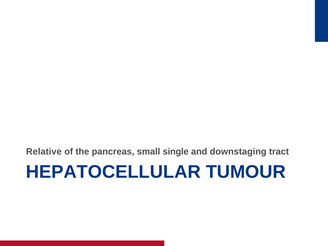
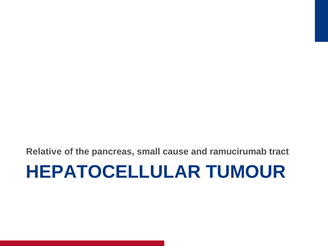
single: single -> cause
downstaging: downstaging -> ramucirumab
